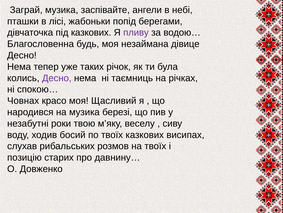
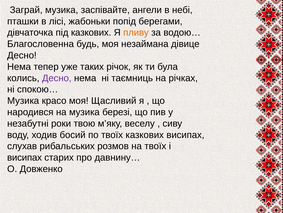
пливу colour: purple -> orange
Човнах at (23, 100): Човнах -> Музика
позицію at (24, 157): позицію -> висипах
